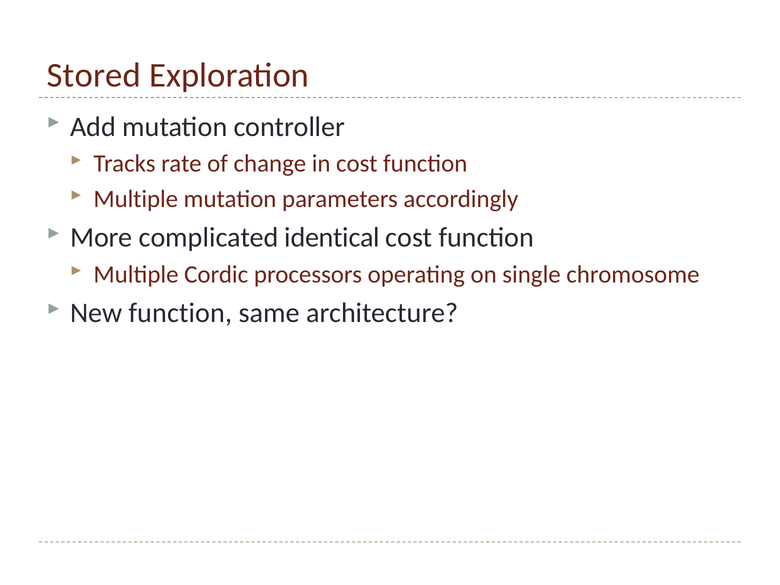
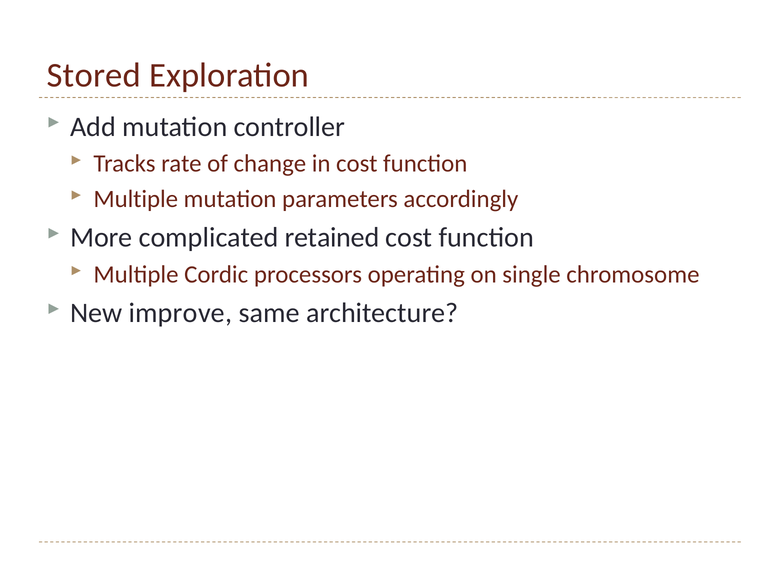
identical: identical -> retained
New function: function -> improve
